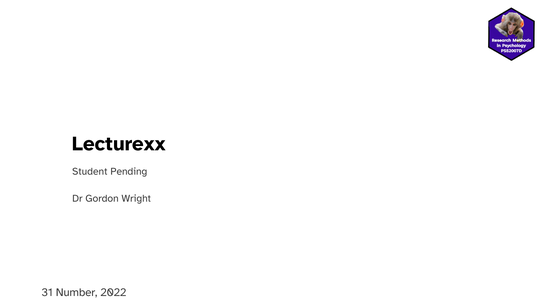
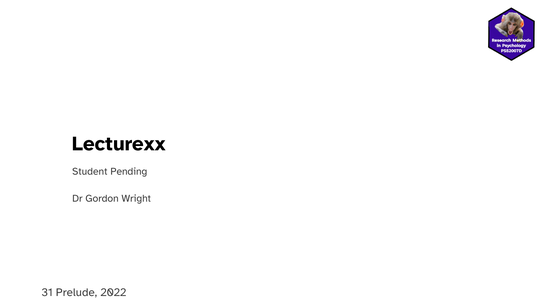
Number: Number -> Prelude
